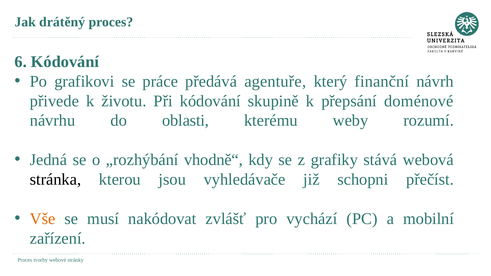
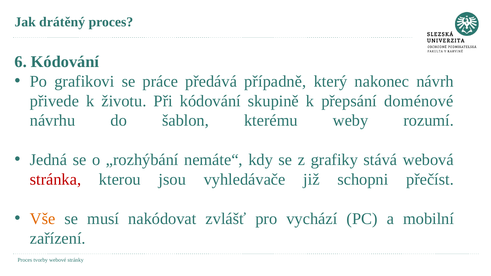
agentuře: agentuře -> případně
finanční: finanční -> nakonec
oblasti: oblasti -> šablon
vhodně“: vhodně“ -> nemáte“
stránka colour: black -> red
